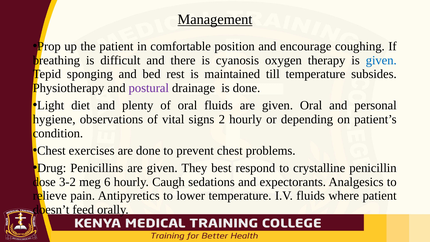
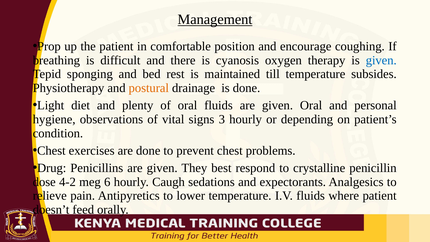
postural colour: purple -> orange
2: 2 -> 3
3-2: 3-2 -> 4-2
